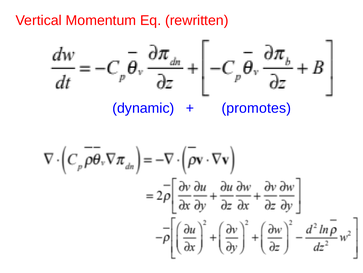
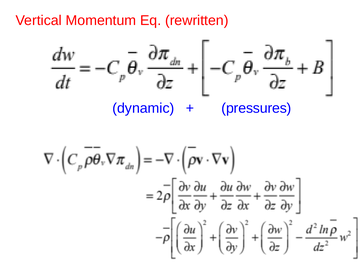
promotes: promotes -> pressures
